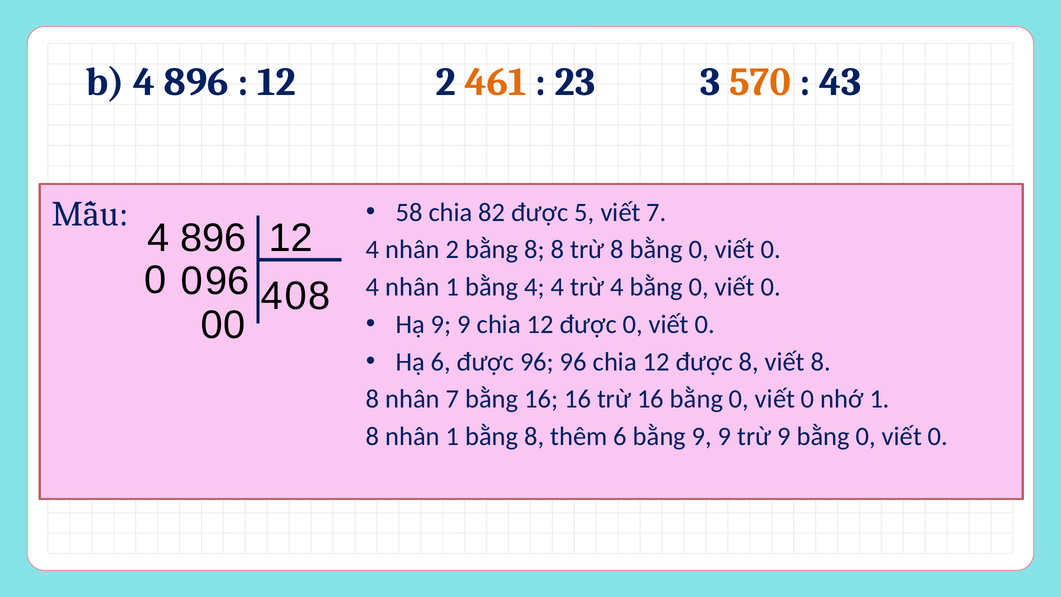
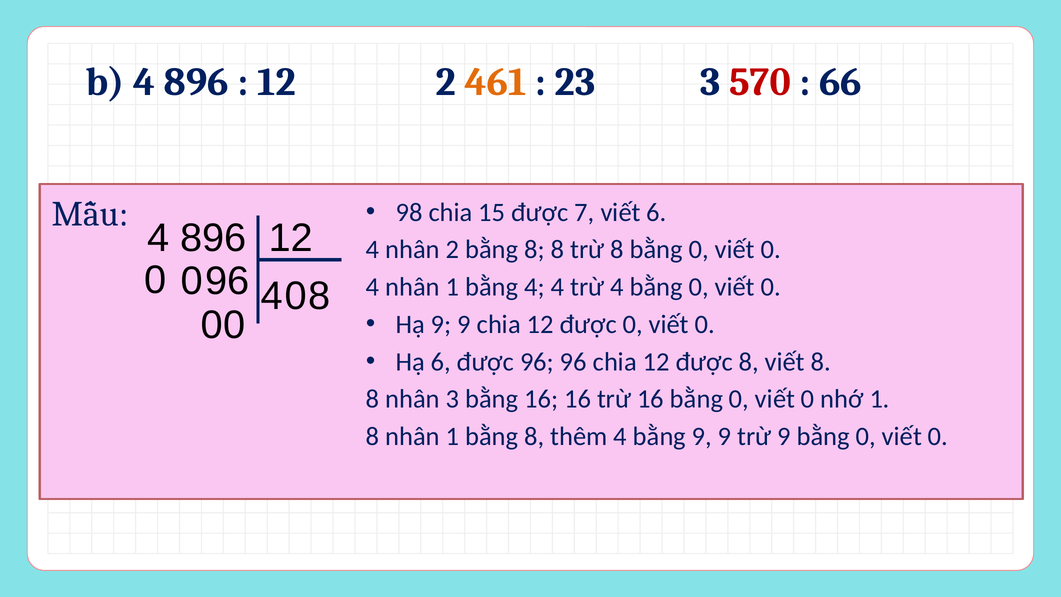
570 colour: orange -> red
43: 43 -> 66
58: 58 -> 98
82: 82 -> 15
5: 5 -> 7
viết 7: 7 -> 6
nhân 7: 7 -> 3
thêm 6: 6 -> 4
